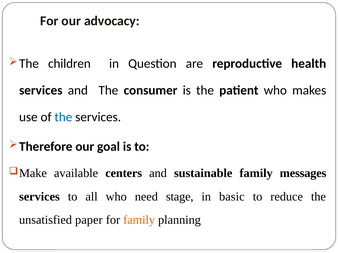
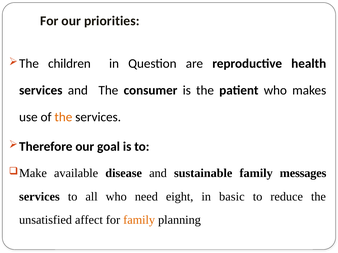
advocacy: advocacy -> priorities
the at (63, 117) colour: blue -> orange
centers: centers -> disease
stage: stage -> eight
paper: paper -> affect
